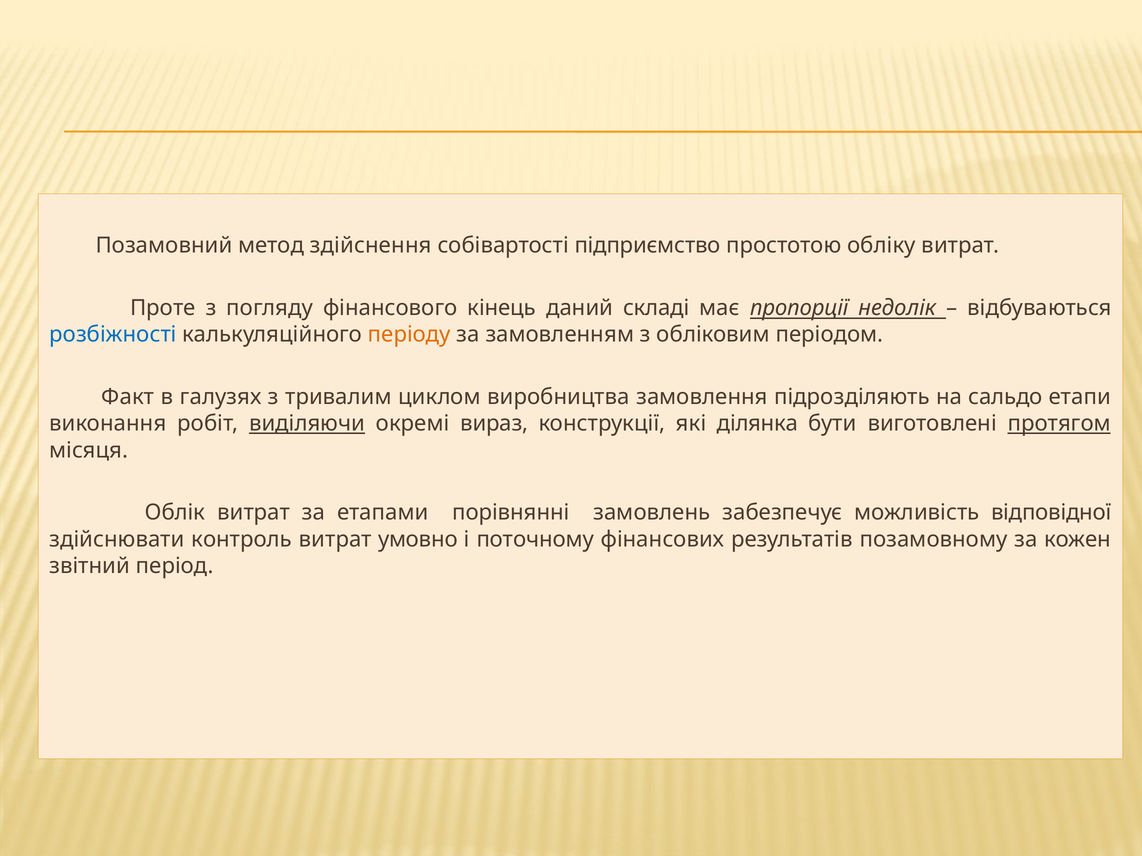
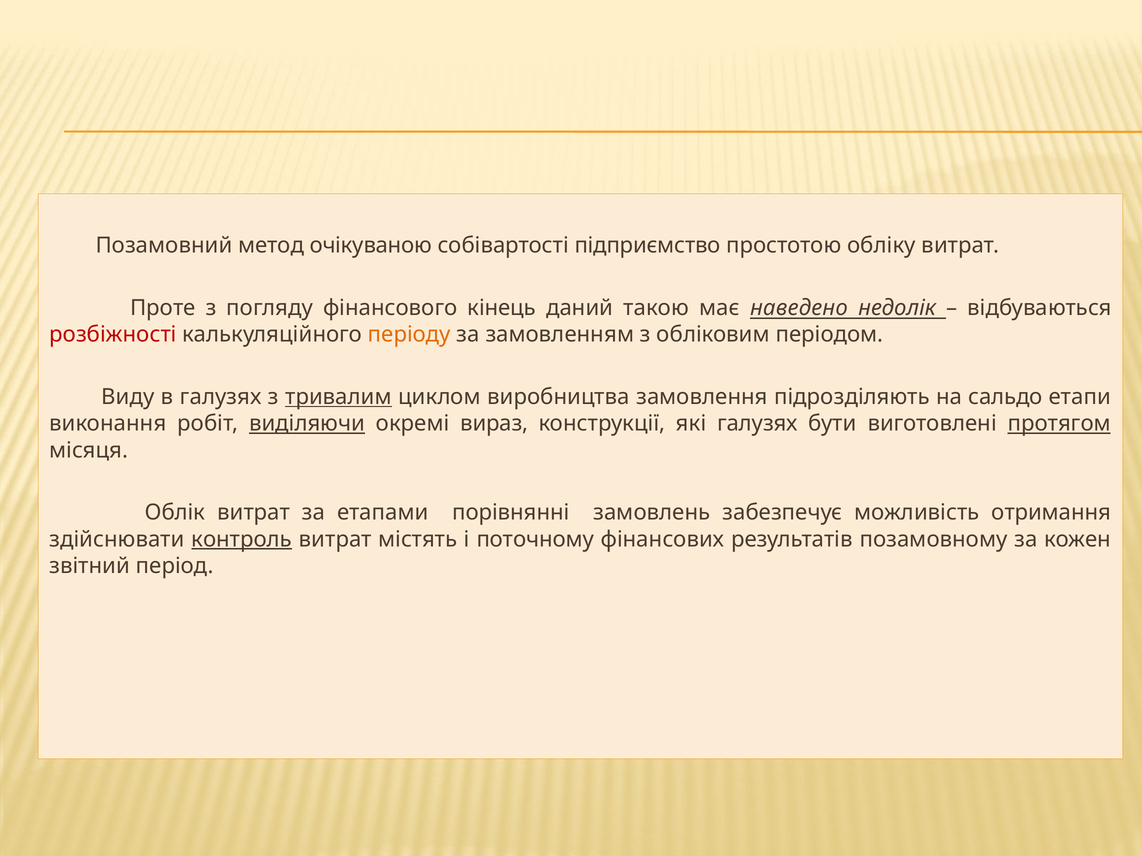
здійснення: здійснення -> очікуваною
складі: складі -> такою
пропорції: пропорції -> наведено
розбіжності colour: blue -> red
Факт: Факт -> Виду
тривалим underline: none -> present
які ділянка: ділянка -> галузях
відповідної: відповідної -> отримання
контроль underline: none -> present
умовно: умовно -> містять
